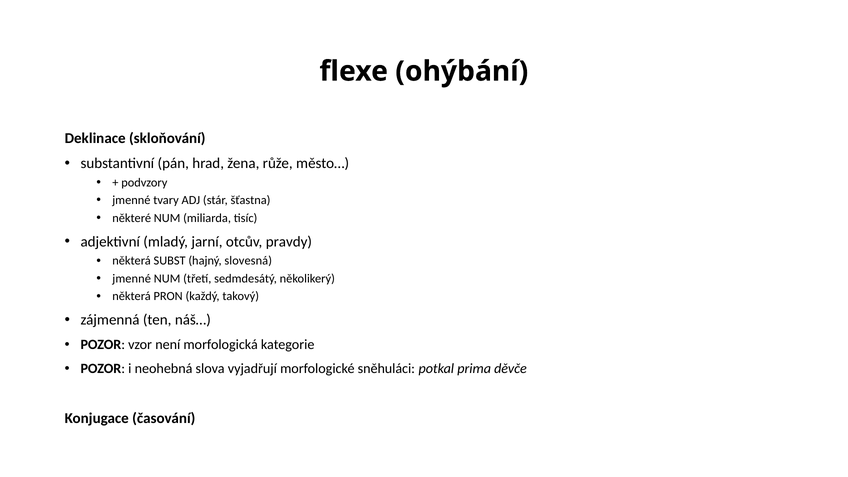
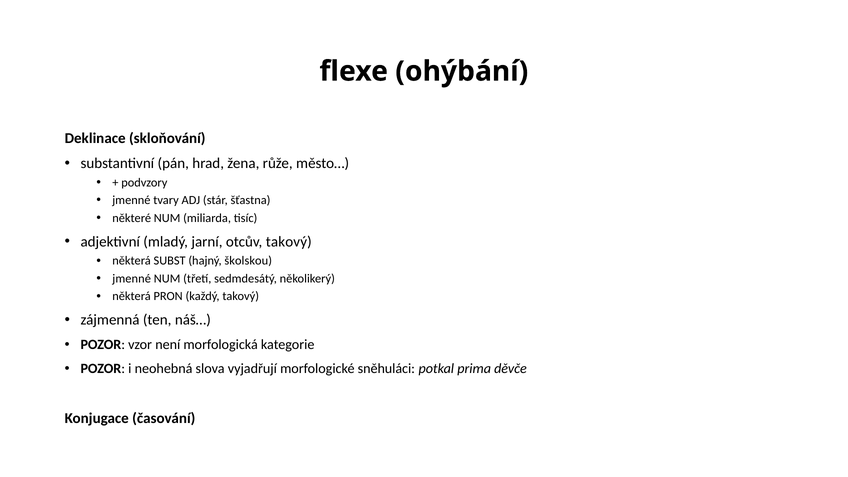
otcův pravdy: pravdy -> takový
slovesná: slovesná -> školskou
